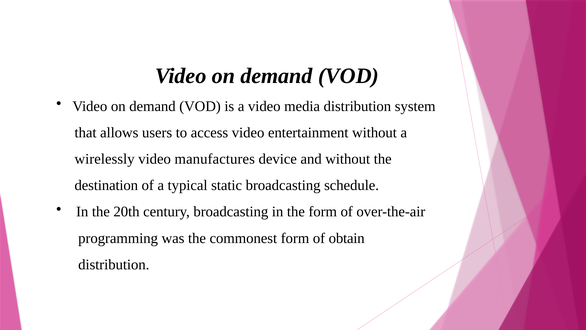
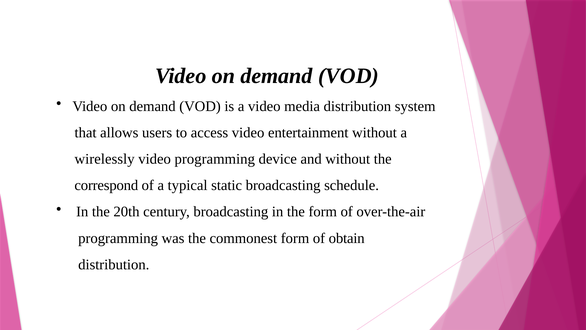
video manufactures: manufactures -> programming
destination: destination -> correspond
